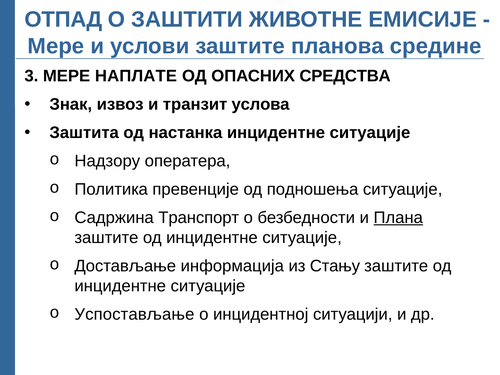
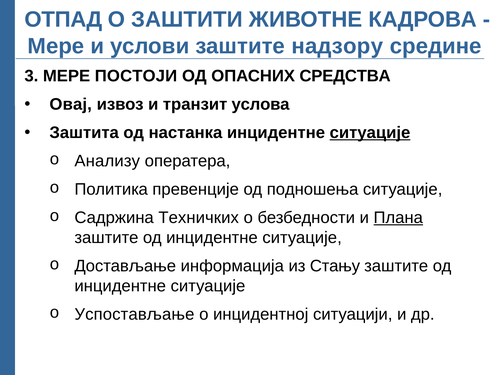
ЕМИСИЈЕ: ЕМИСИЈЕ -> КАДРОВА
планова: планова -> надзору
НАПЛАТЕ: НАПЛАТЕ -> ПОСТОЈИ
Знак: Знак -> Овај
ситуације at (370, 133) underline: none -> present
Надзору: Надзору -> Анализу
Транспорт: Транспорт -> Техничких
